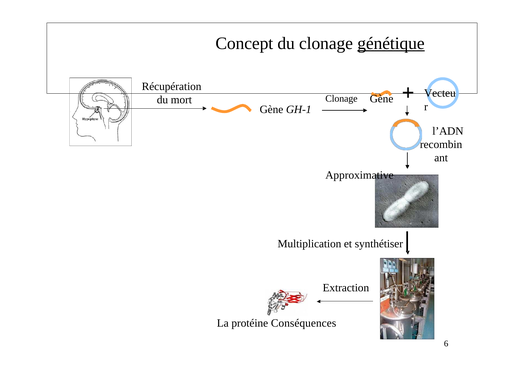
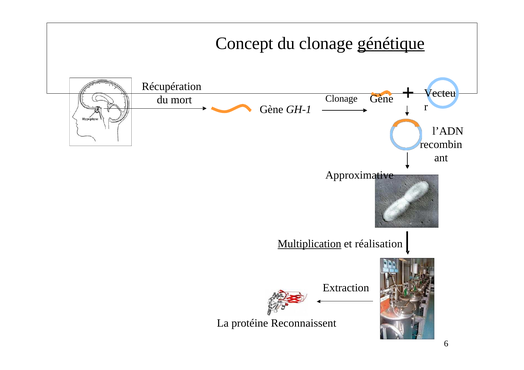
Multiplication underline: none -> present
synthétiser: synthétiser -> réalisation
Conséquences: Conséquences -> Reconnaissent
